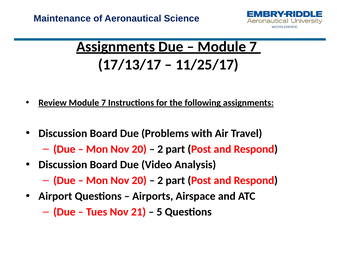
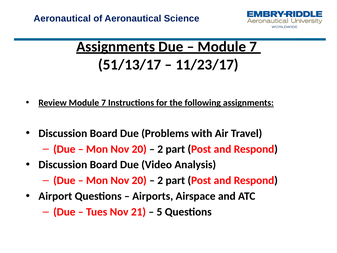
Maintenance at (62, 18): Maintenance -> Aeronautical
17/13/17: 17/13/17 -> 51/13/17
11/25/17: 11/25/17 -> 11/23/17
